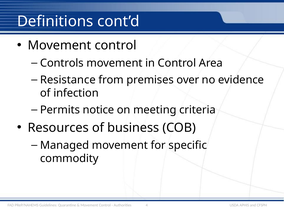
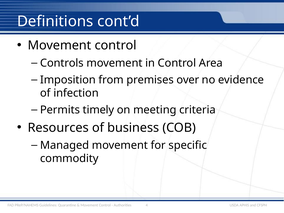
Resistance: Resistance -> Imposition
notice: notice -> timely
